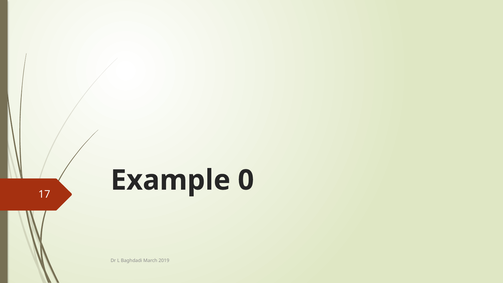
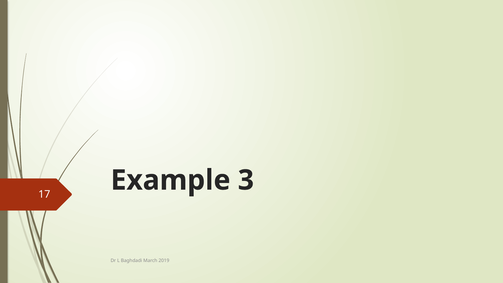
0: 0 -> 3
